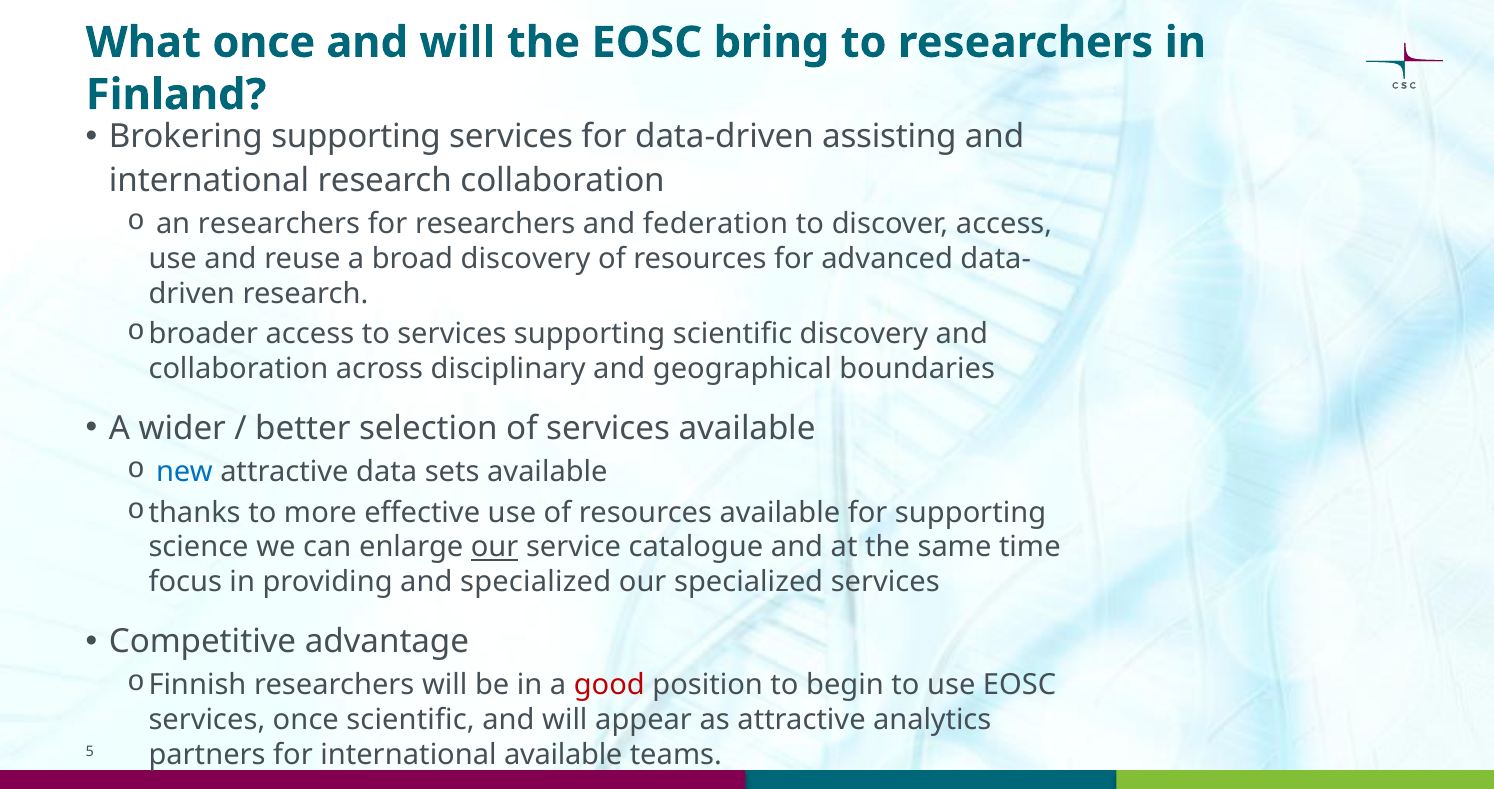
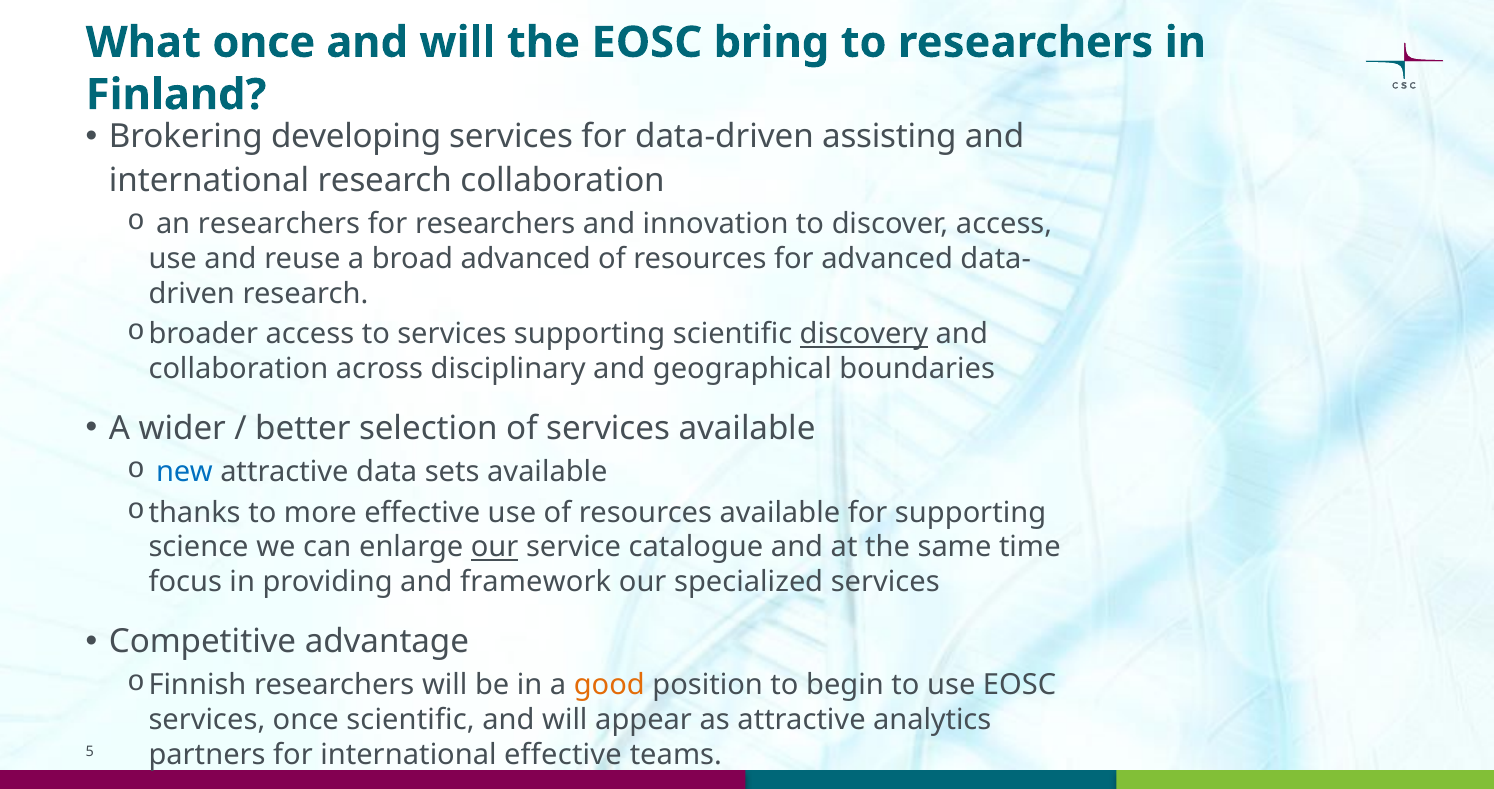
Brokering supporting: supporting -> developing
federation: federation -> innovation
broad discovery: discovery -> advanced
discovery at (864, 334) underline: none -> present
and specialized: specialized -> framework
good colour: red -> orange
international available: available -> effective
